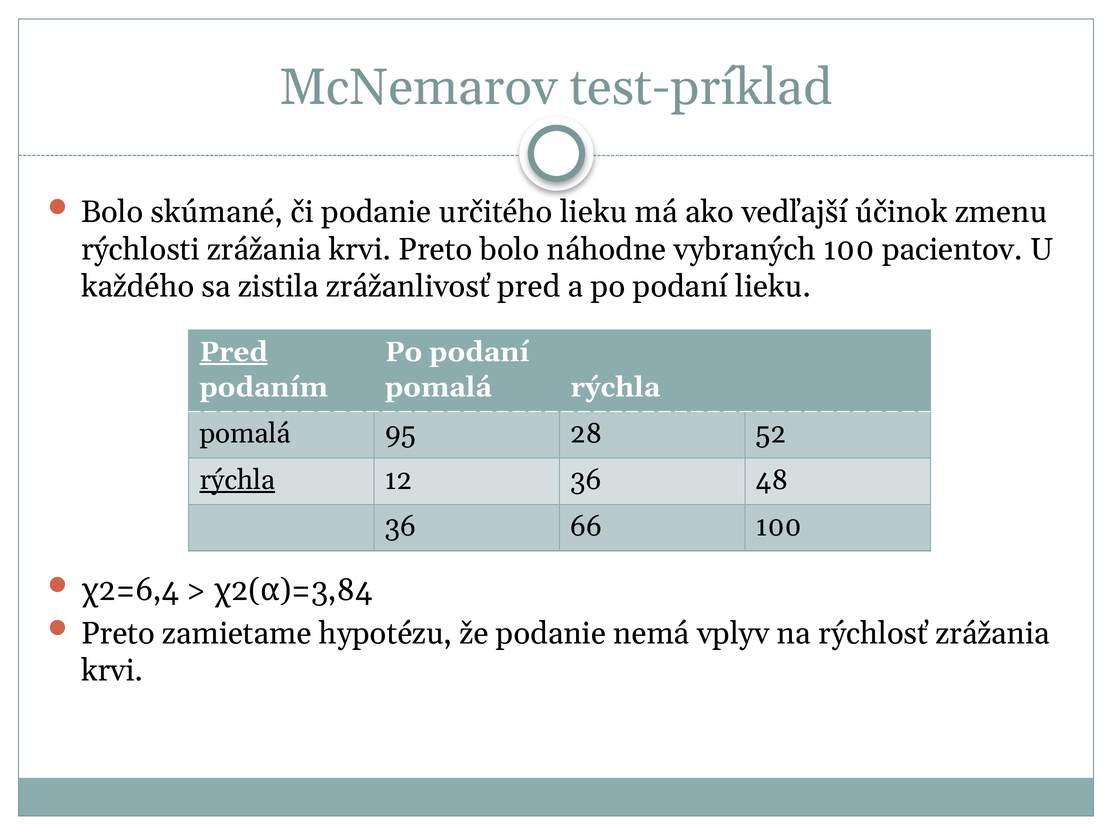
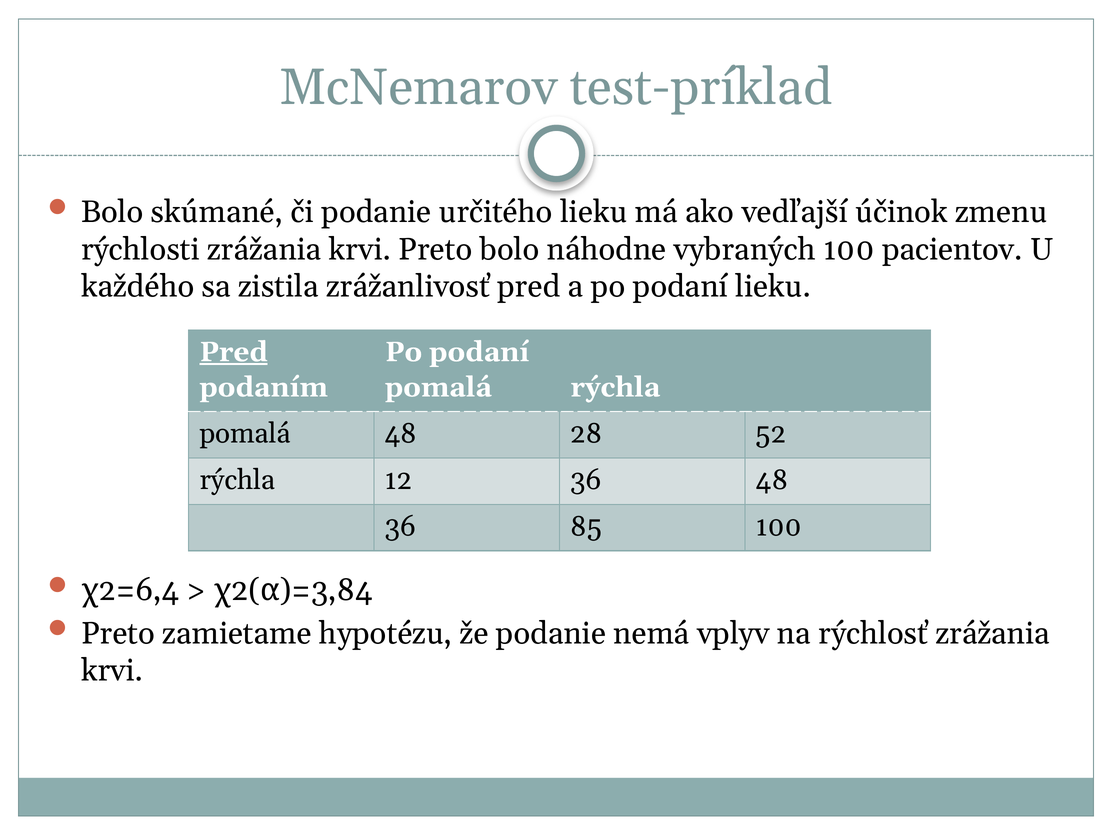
pomalá 95: 95 -> 48
rýchla at (237, 480) underline: present -> none
66: 66 -> 85
